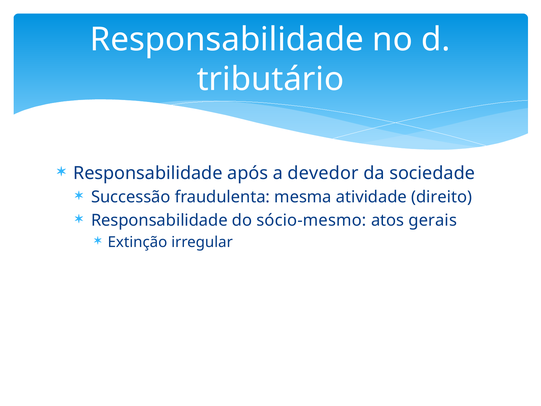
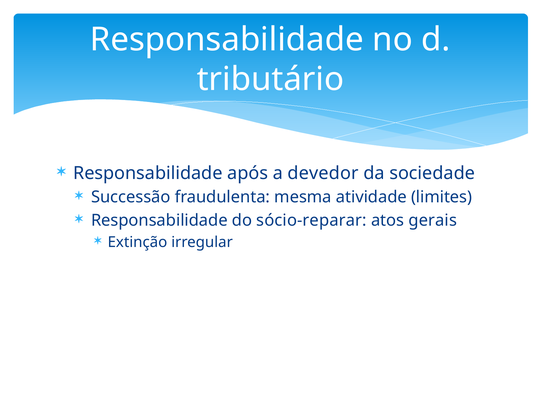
direito: direito -> limites
sócio-mesmo: sócio-mesmo -> sócio-reparar
